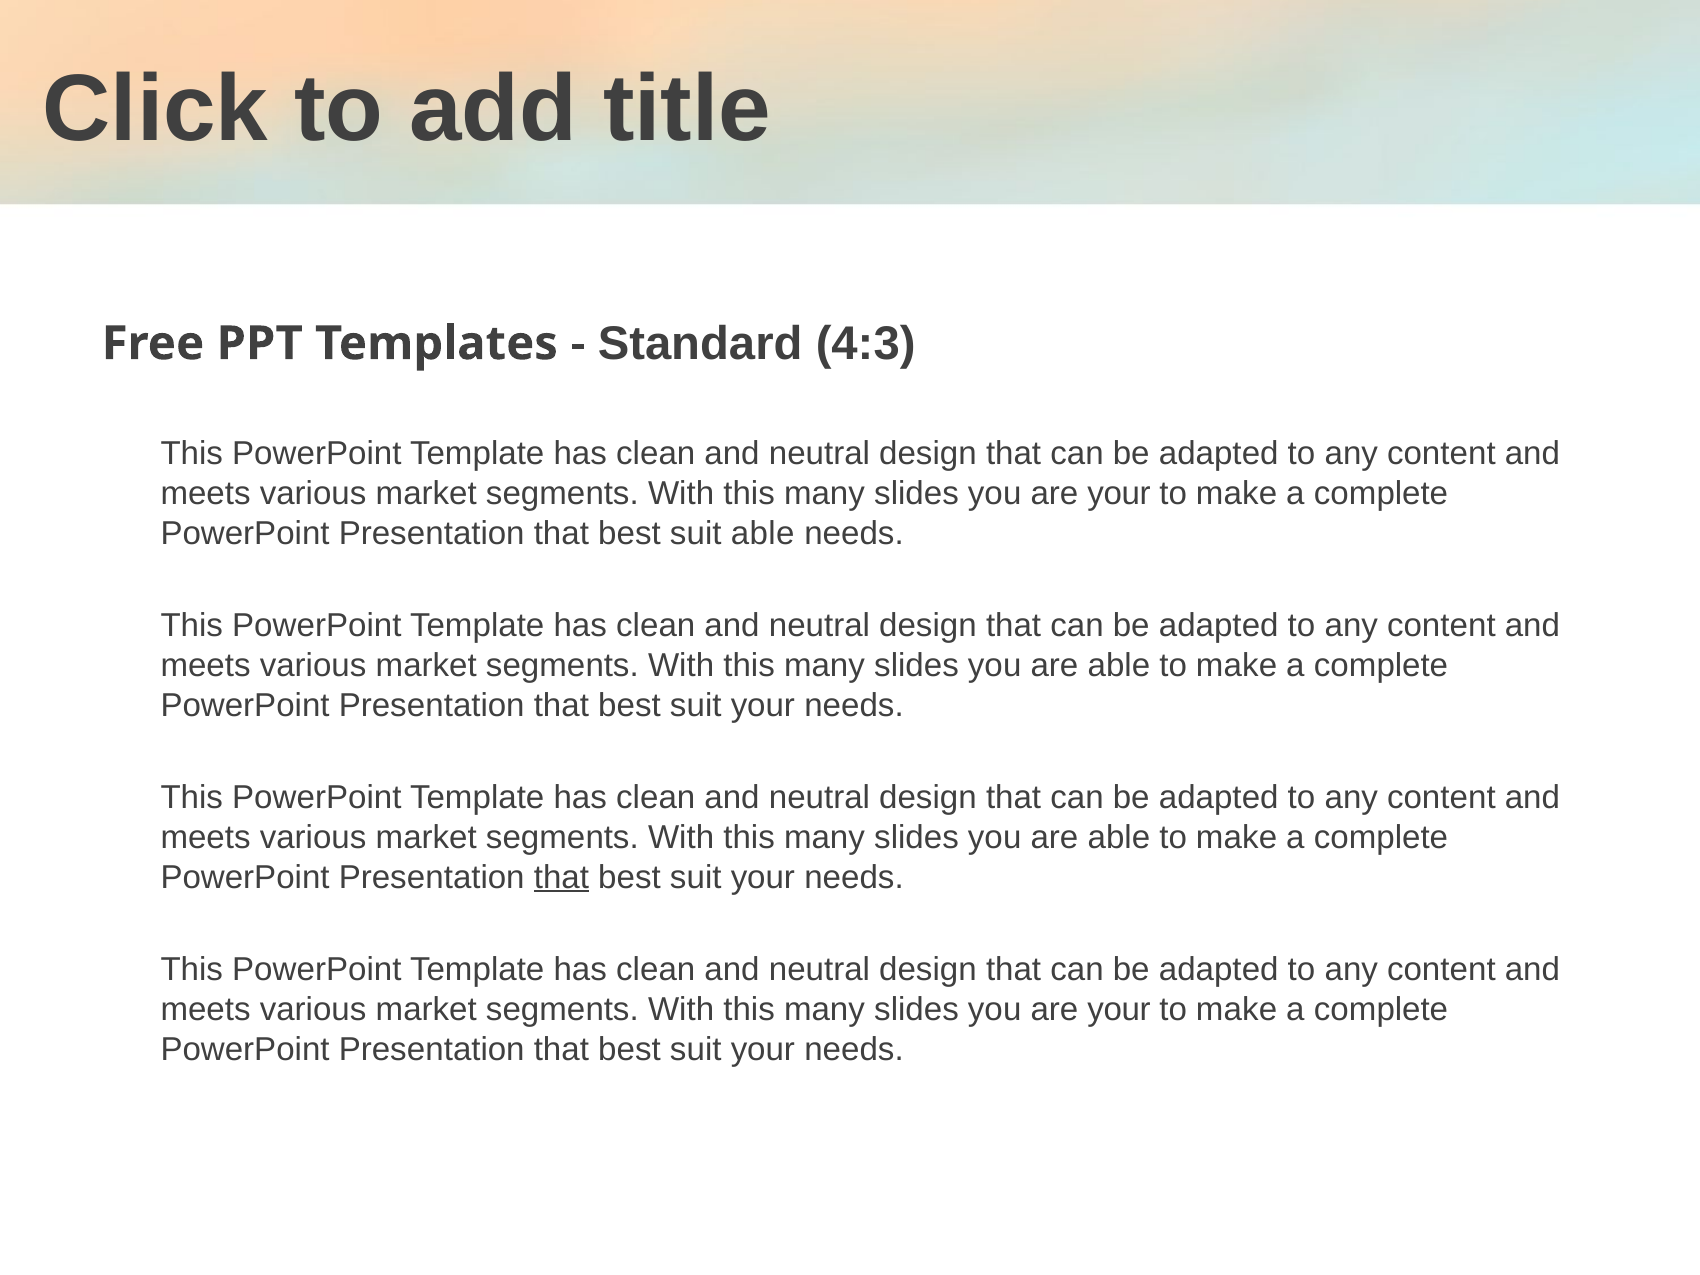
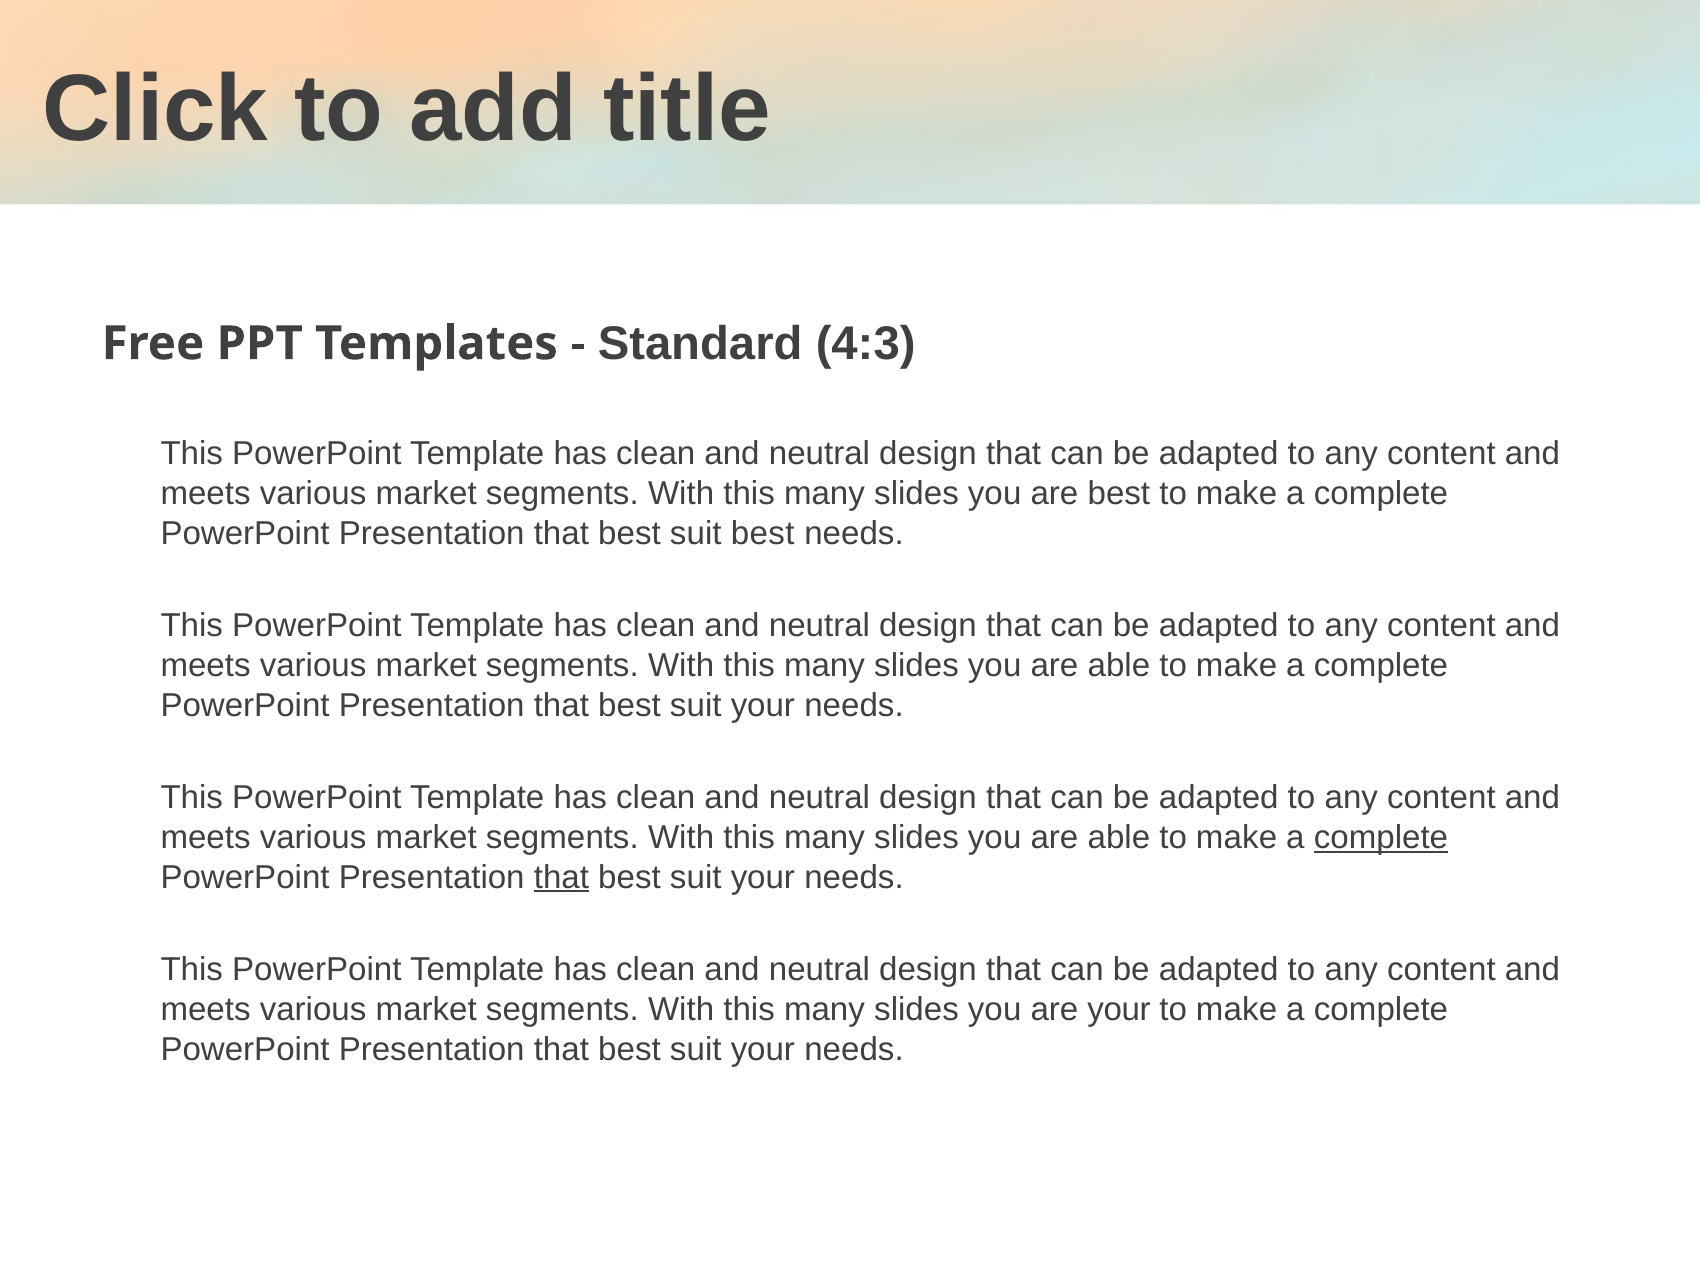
your at (1119, 494): your -> best
suit able: able -> best
complete at (1381, 838) underline: none -> present
